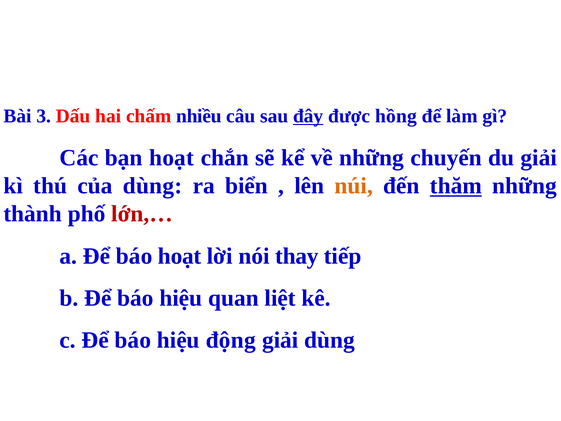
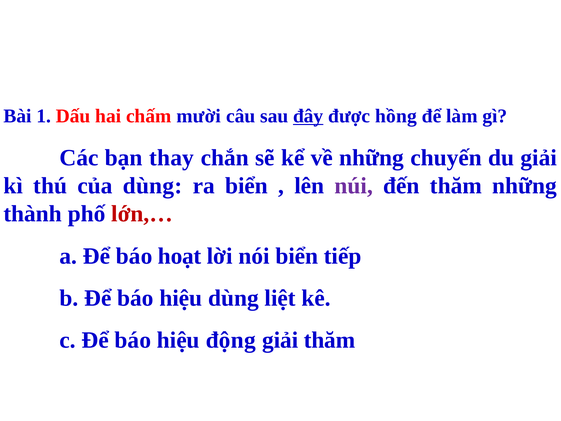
3: 3 -> 1
nhiều: nhiều -> mười
bạn hoạt: hoạt -> thay
núi colour: orange -> purple
thăm at (456, 186) underline: present -> none
nói thay: thay -> biển
hiệu quan: quan -> dùng
giải dùng: dùng -> thăm
